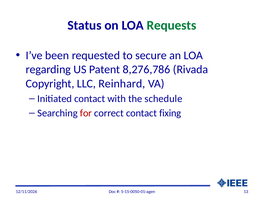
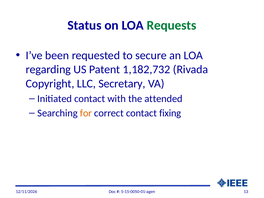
8,276,786: 8,276,786 -> 1,182,732
Reinhard: Reinhard -> Secretary
schedule: schedule -> attended
for colour: red -> orange
